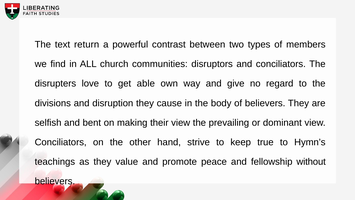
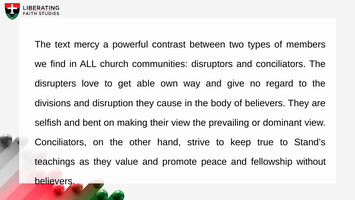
return: return -> mercy
Hymn’s: Hymn’s -> Stand’s
